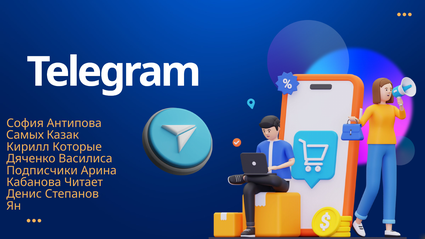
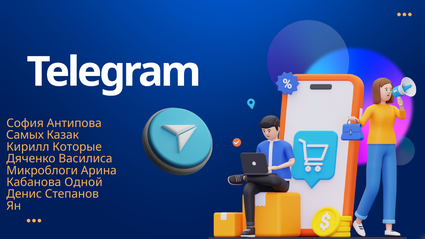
Подписчики: Подписчики -> Микроблоги
Читает: Читает -> Одной
